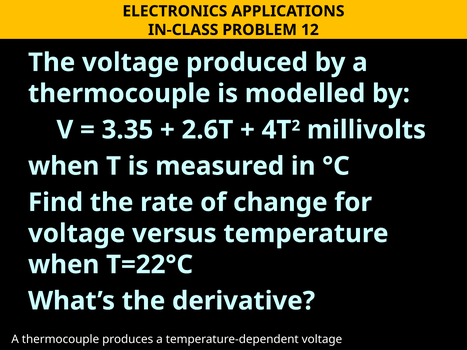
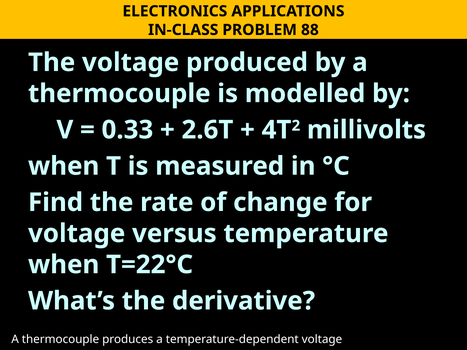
12: 12 -> 88
3.35: 3.35 -> 0.33
